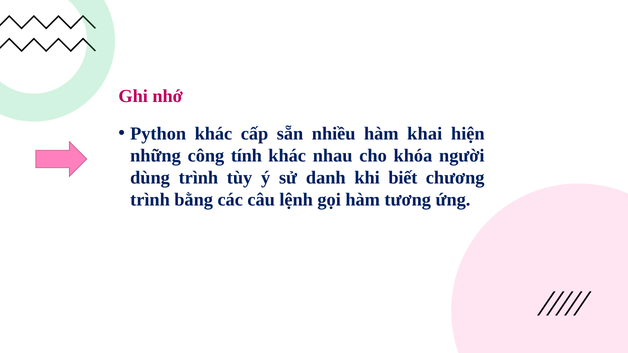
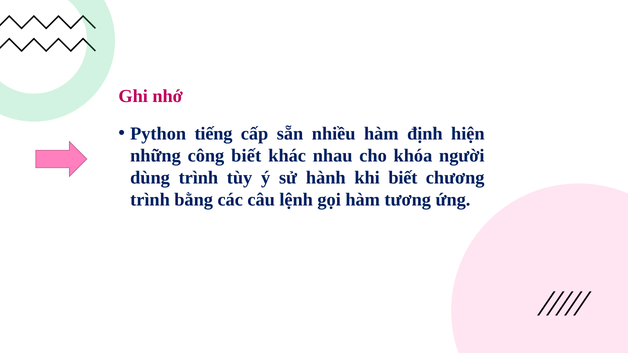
Python khác: khác -> tiếng
khai: khai -> định
công tính: tính -> biết
danh: danh -> hành
